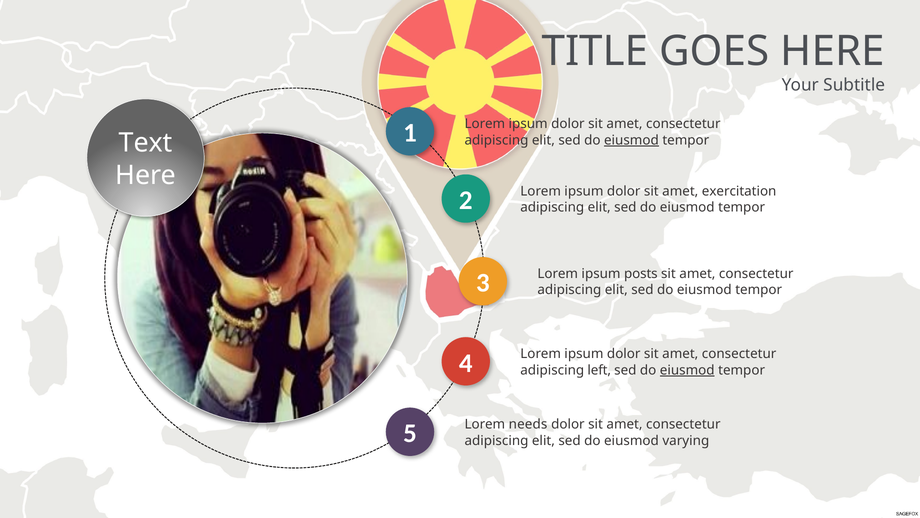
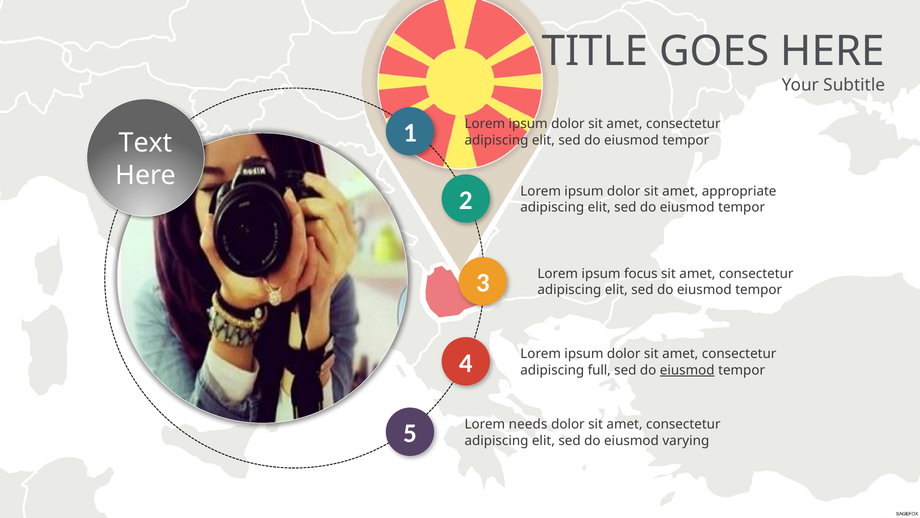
eiusmod at (631, 140) underline: present -> none
exercitation: exercitation -> appropriate
posts: posts -> focus
left: left -> full
